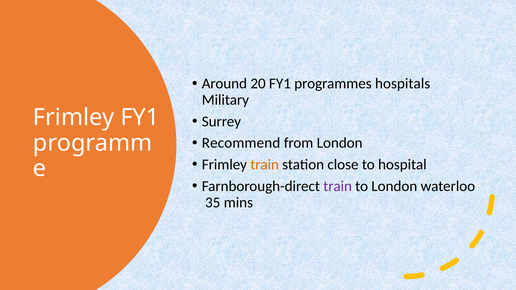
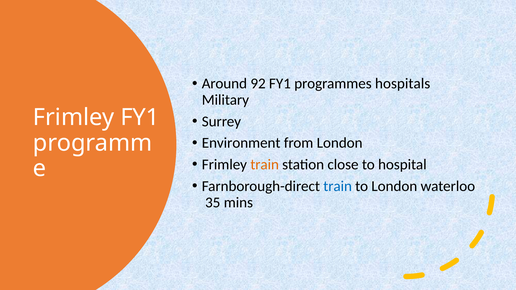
20: 20 -> 92
Recommend: Recommend -> Environment
train at (338, 186) colour: purple -> blue
